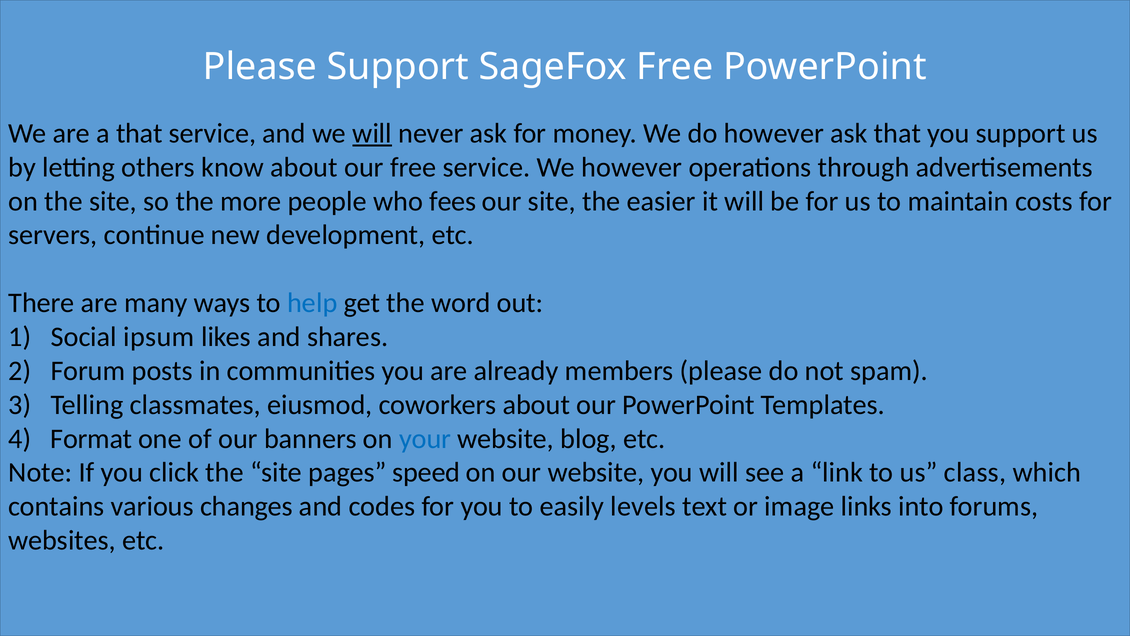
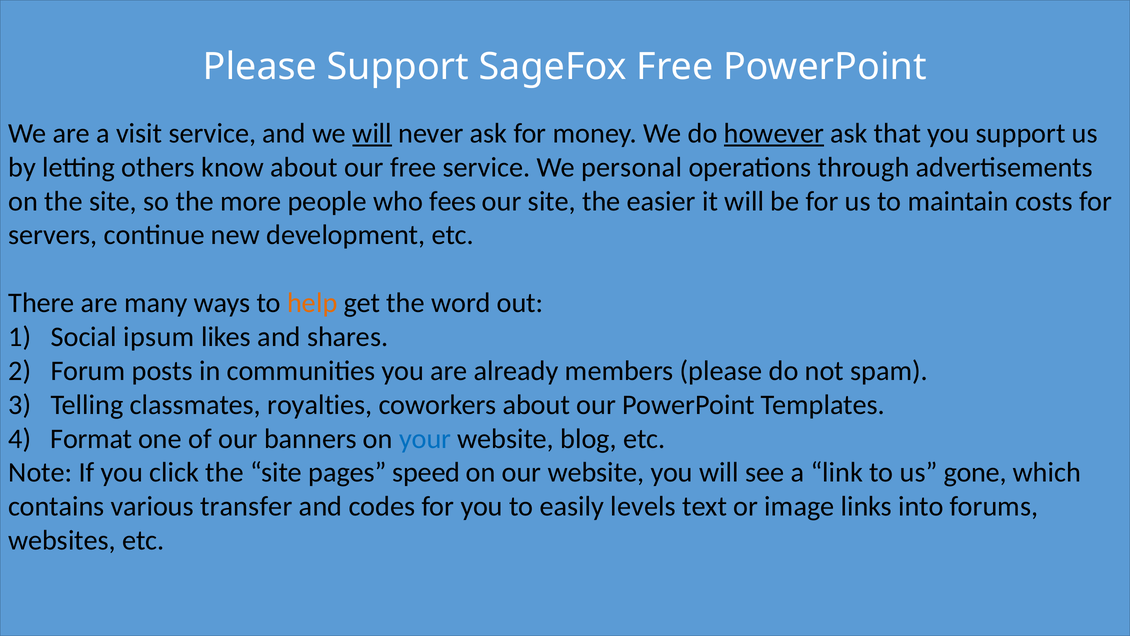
a that: that -> visit
however at (774, 133) underline: none -> present
We however: however -> personal
help colour: blue -> orange
eiusmod: eiusmod -> royalties
class: class -> gone
changes: changes -> transfer
